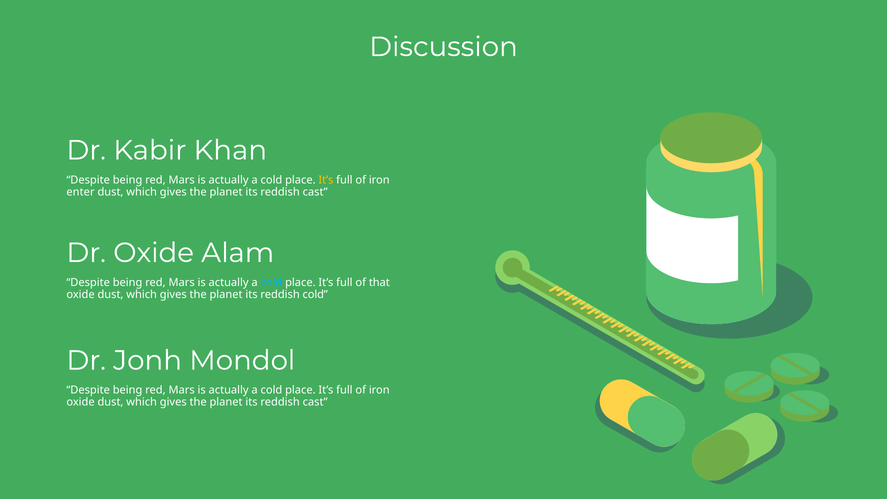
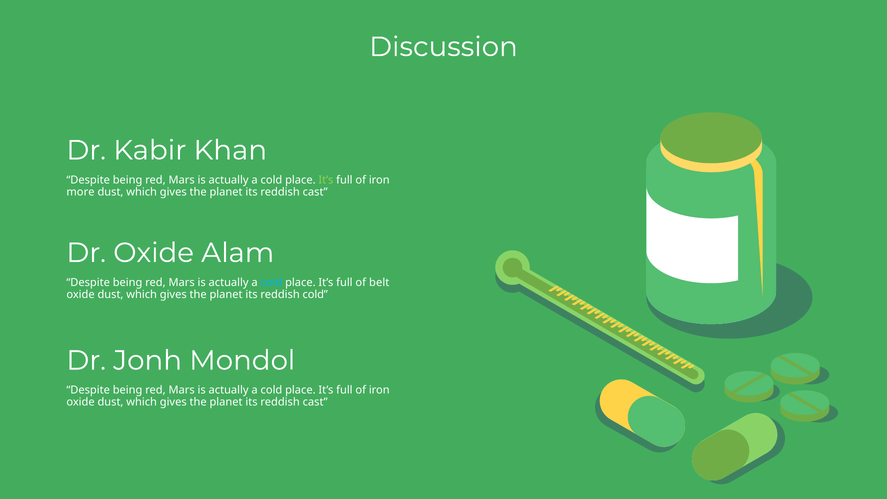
It’s at (326, 180) colour: yellow -> light green
enter: enter -> more
that: that -> belt
